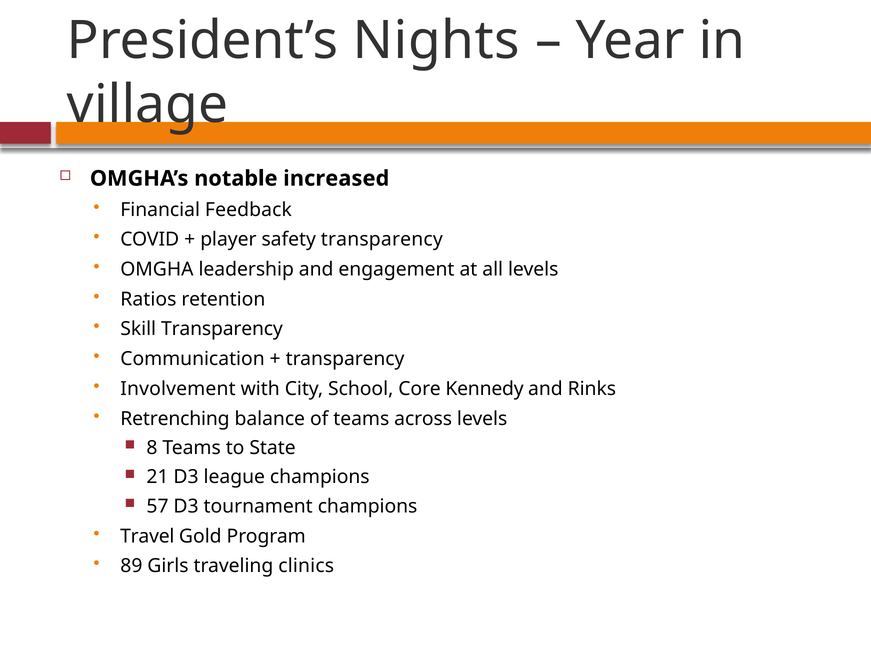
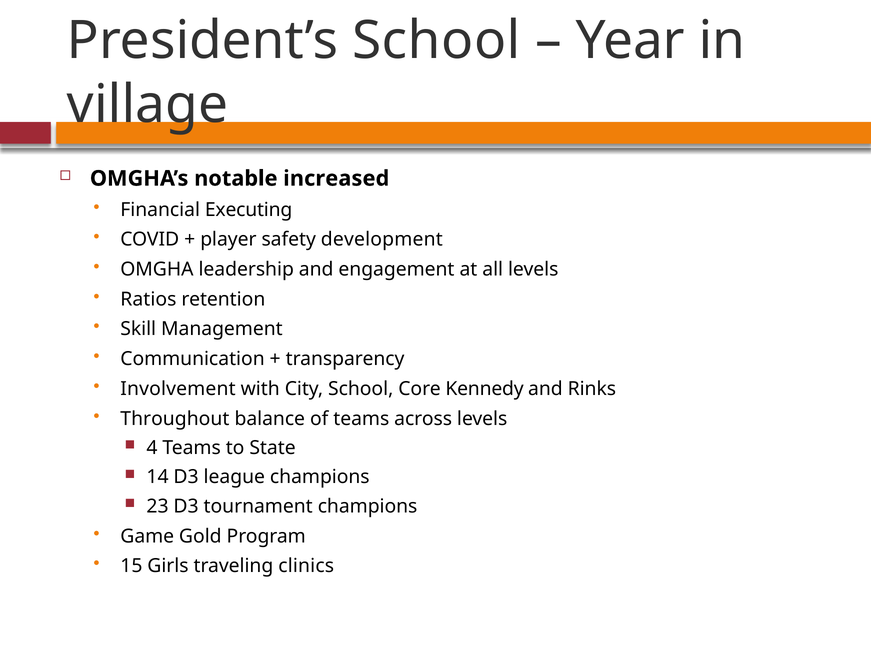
President’s Nights: Nights -> School
Feedback: Feedback -> Executing
safety transparency: transparency -> development
Skill Transparency: Transparency -> Management
Retrenching: Retrenching -> Throughout
8: 8 -> 4
21: 21 -> 14
57: 57 -> 23
Travel: Travel -> Game
89: 89 -> 15
